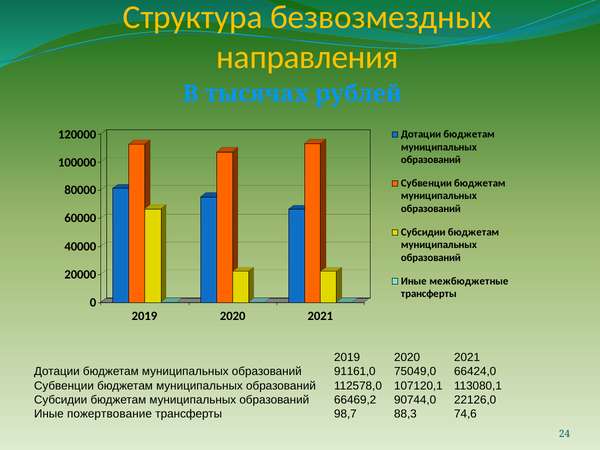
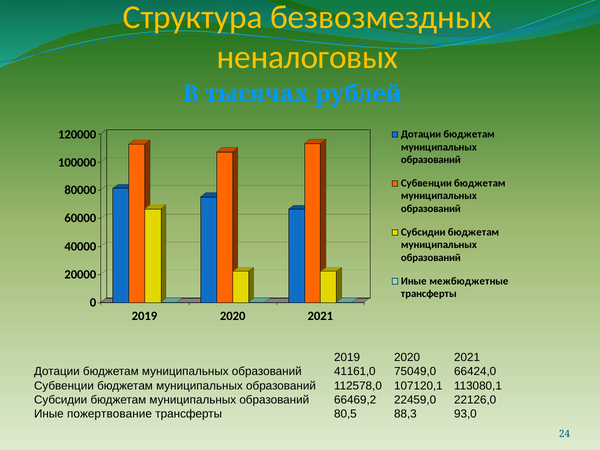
направления: направления -> неналоговых
91161,0: 91161,0 -> 41161,0
90744,0: 90744,0 -> 22459,0
98,7: 98,7 -> 80,5
74,6: 74,6 -> 93,0
